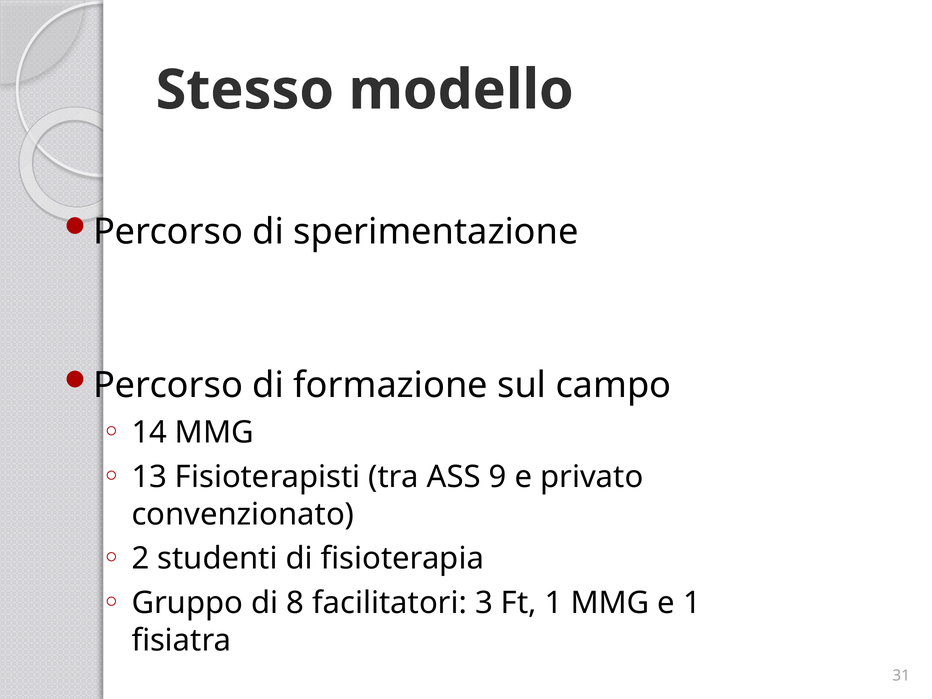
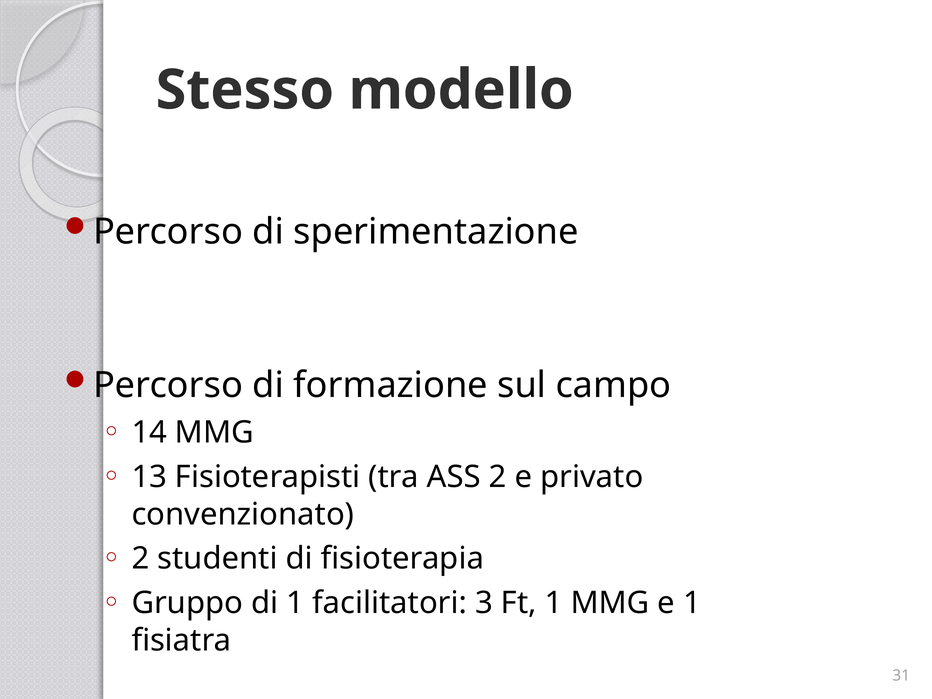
ASS 9: 9 -> 2
di 8: 8 -> 1
